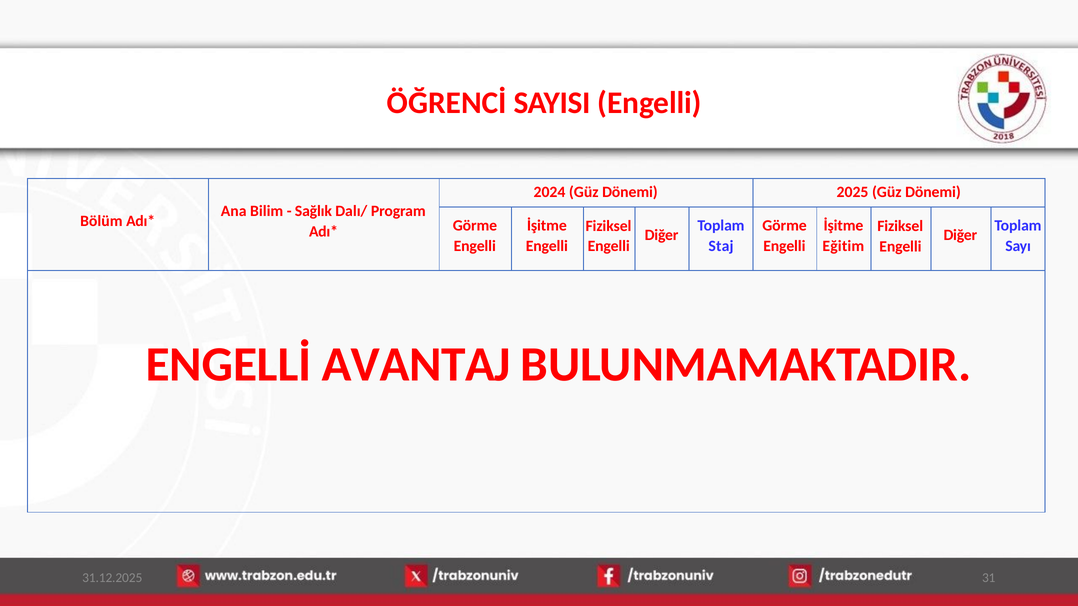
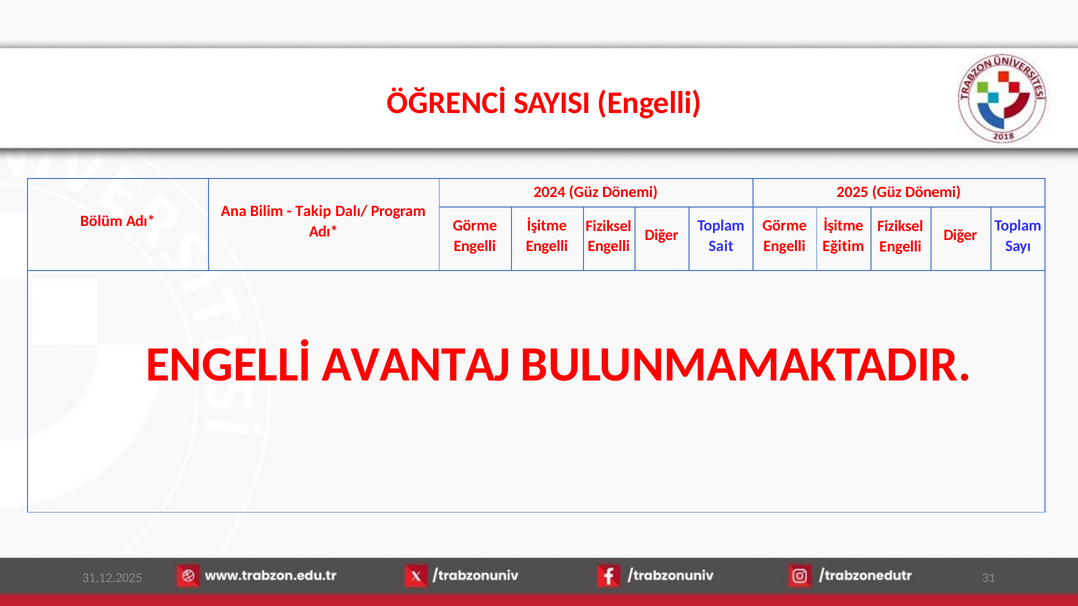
Sağlık: Sağlık -> Takip
Staj: Staj -> Sait
